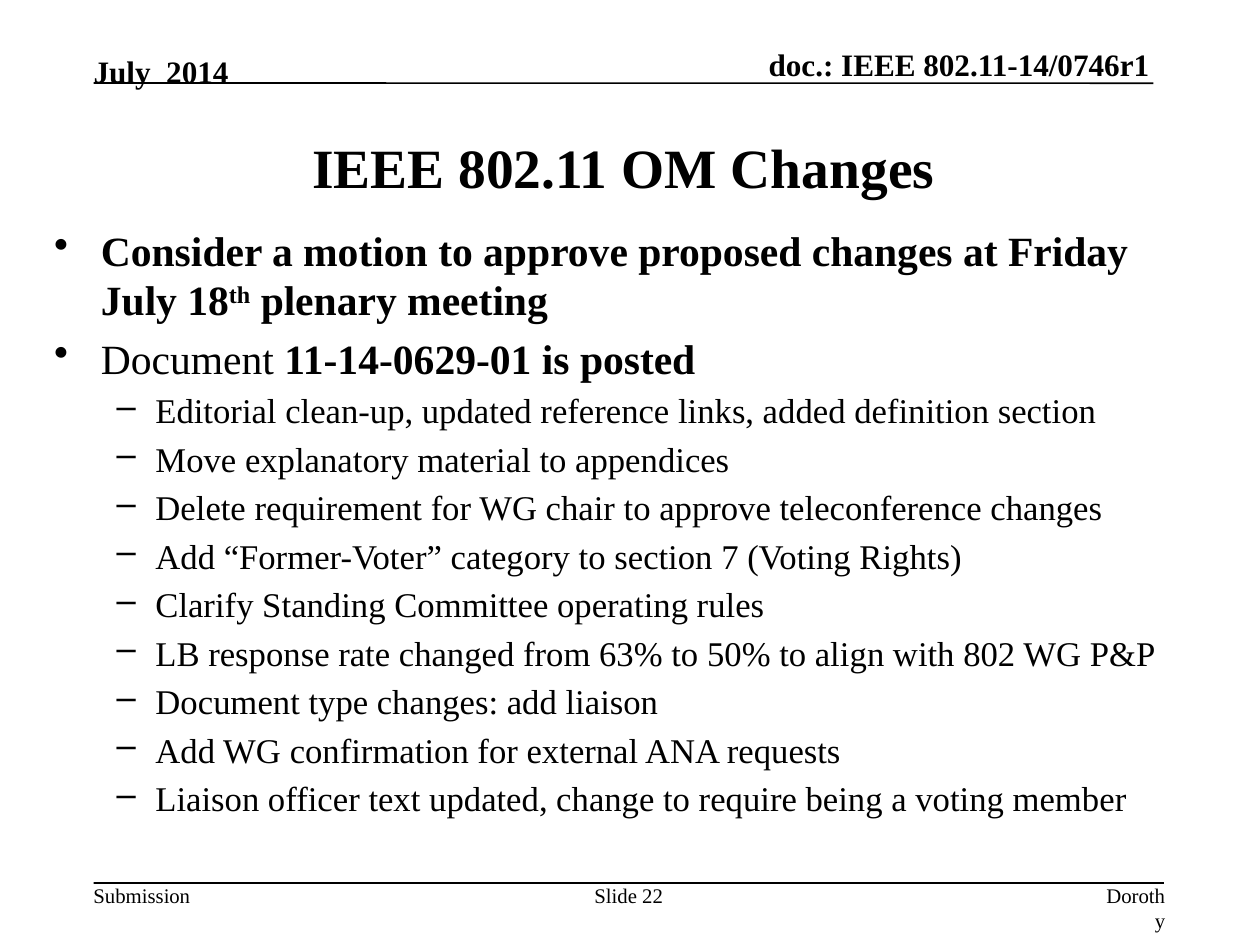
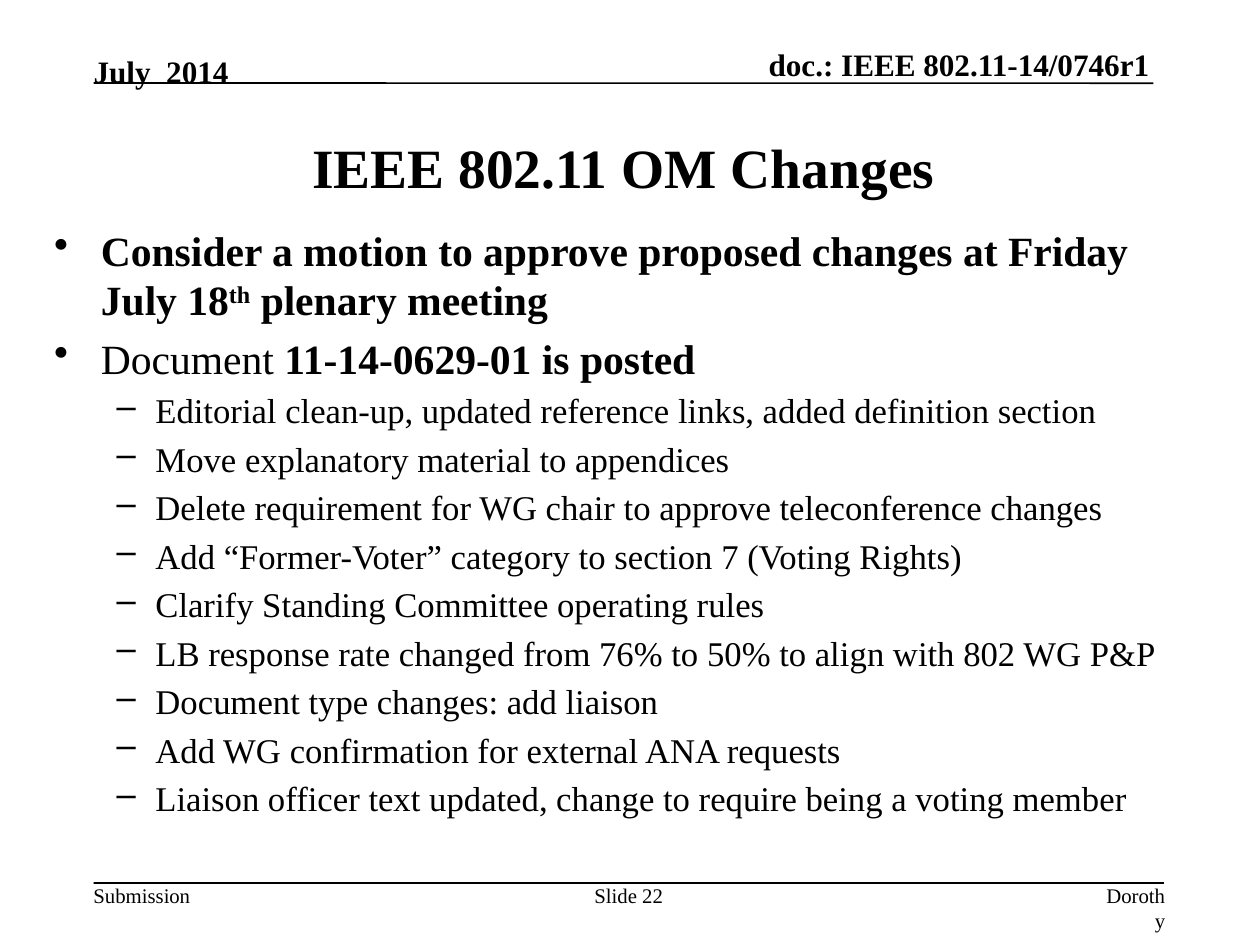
63%: 63% -> 76%
